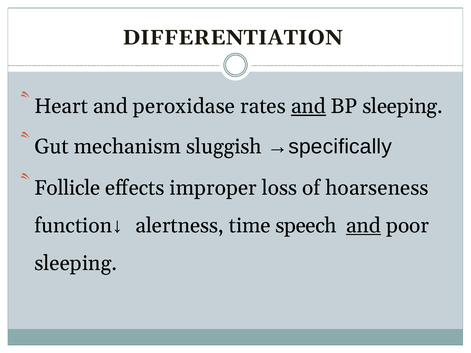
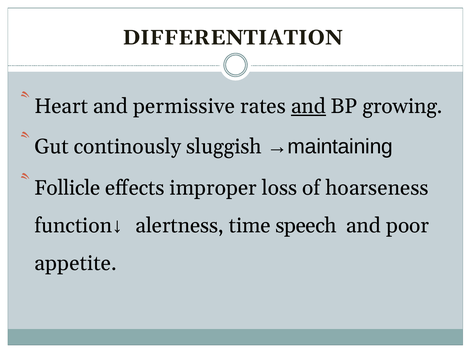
peroxidase: peroxidase -> permissive
BP sleeping: sleeping -> growing
mechanism: mechanism -> continously
→specifically: →specifically -> →maintaining
and at (364, 226) underline: present -> none
sleeping at (76, 263): sleeping -> appetite
